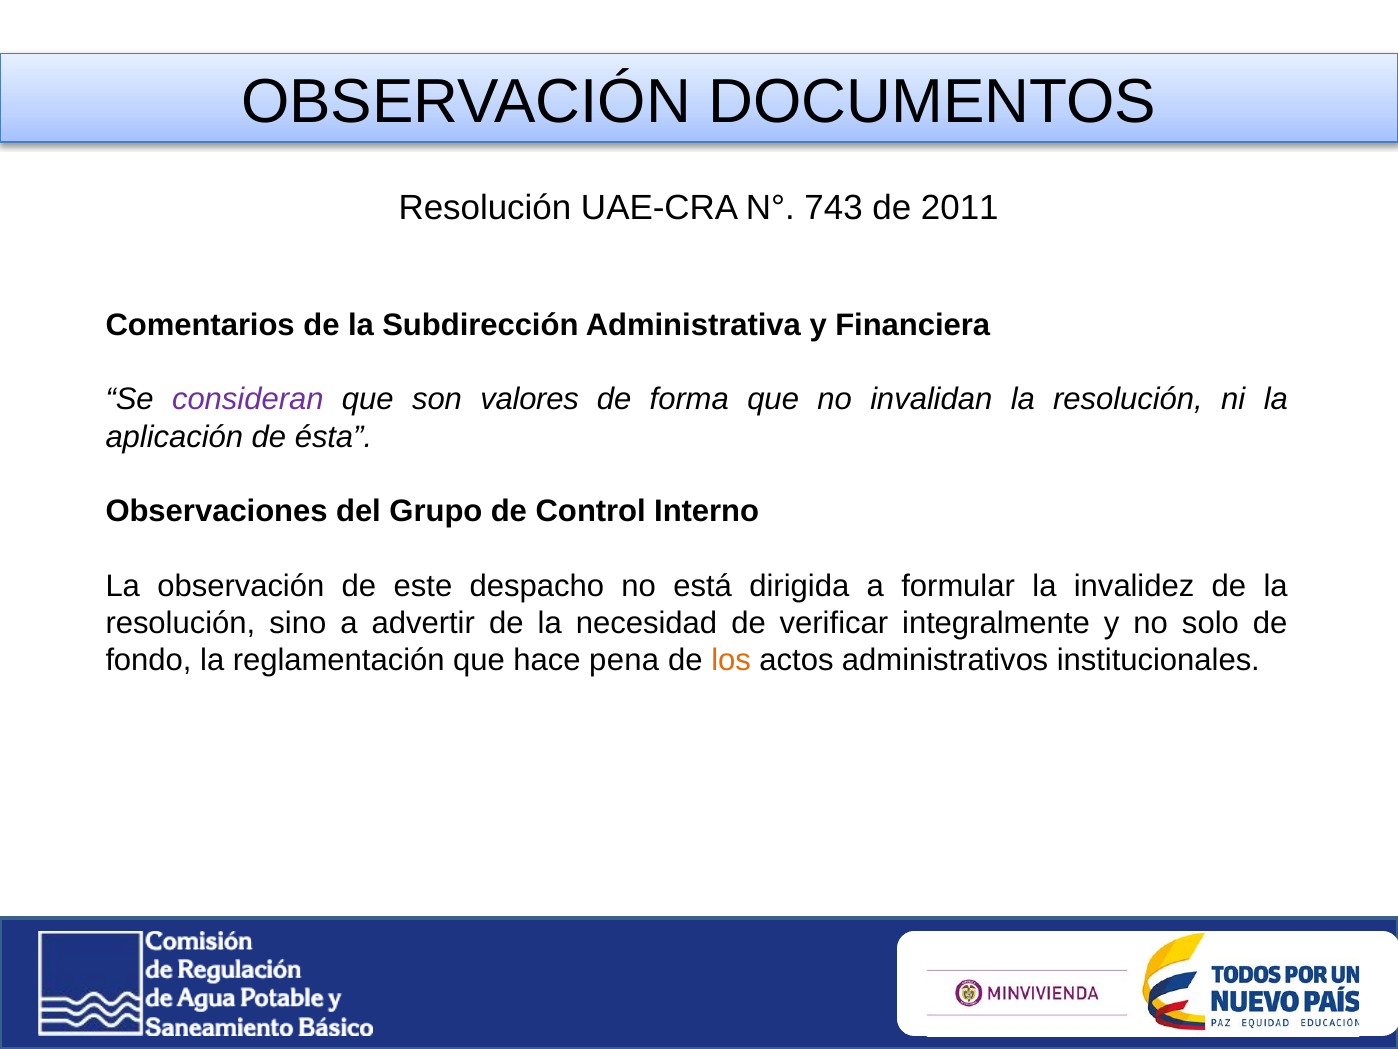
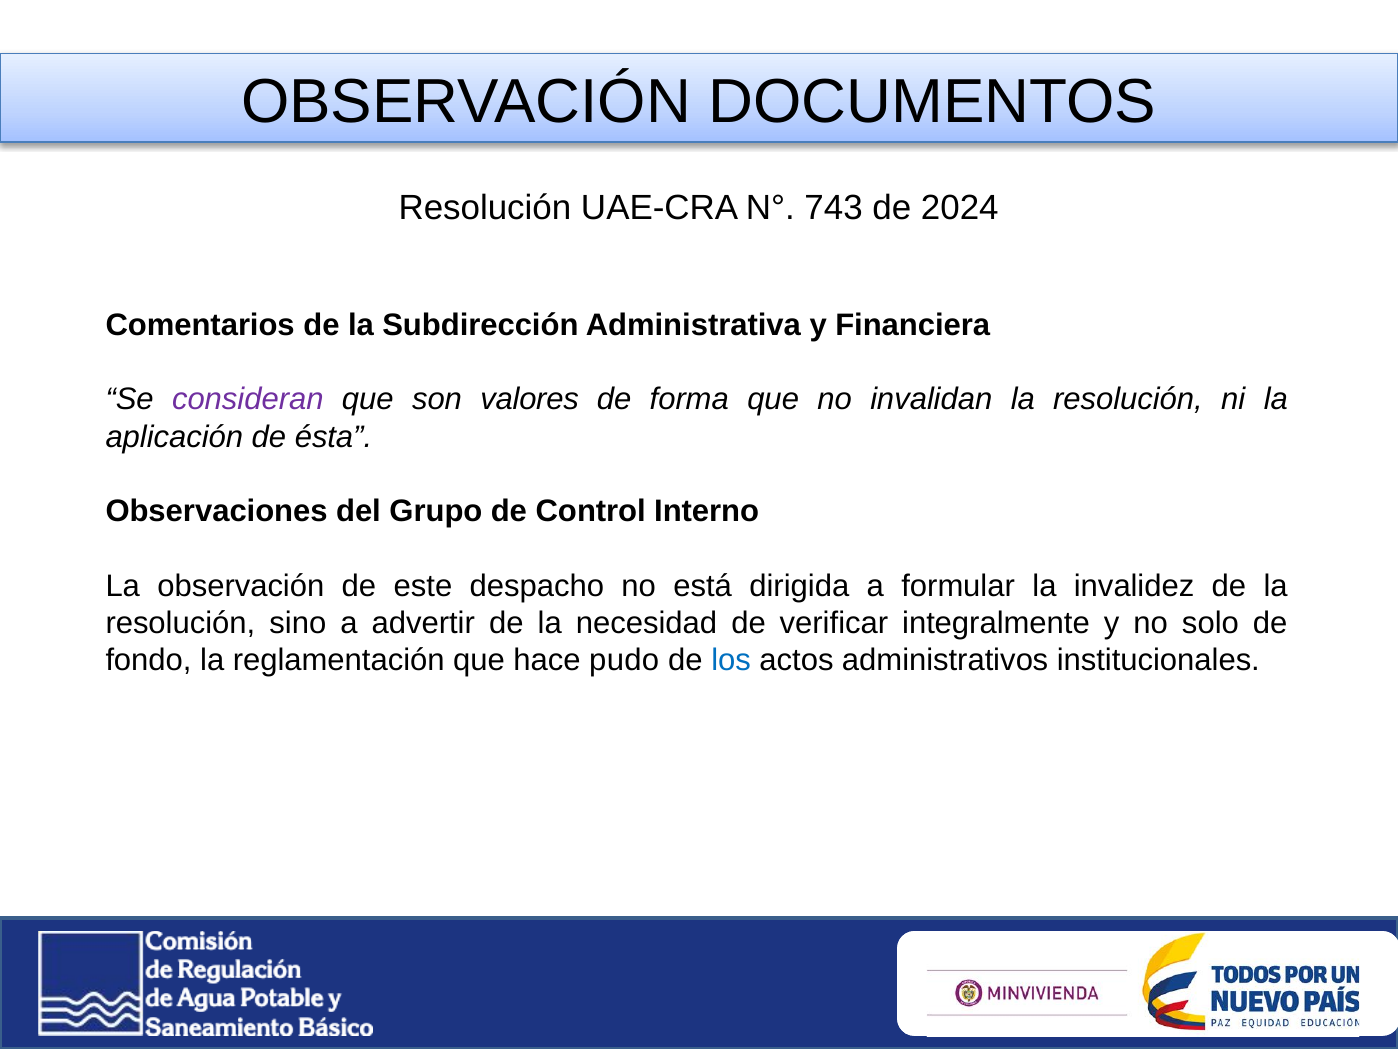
2011: 2011 -> 2024
pena: pena -> pudo
los colour: orange -> blue
